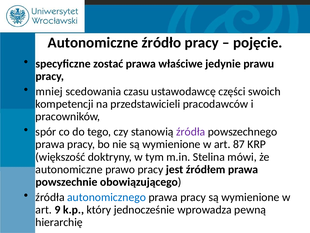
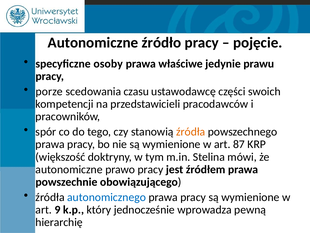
zostać: zostać -> osoby
mniej: mniej -> porze
źródła at (191, 131) colour: purple -> orange
